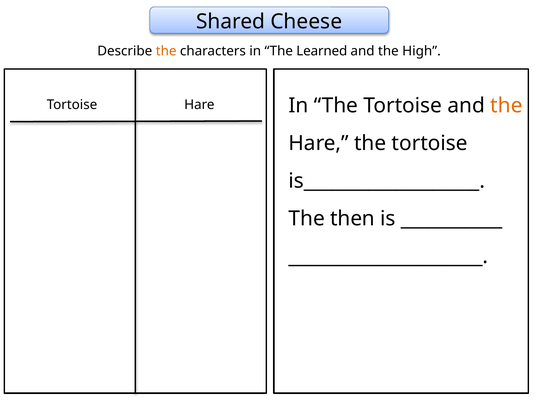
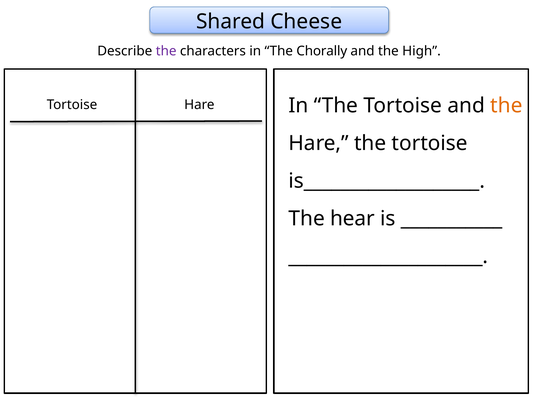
the at (166, 51) colour: orange -> purple
Learned: Learned -> Chorally
then: then -> hear
